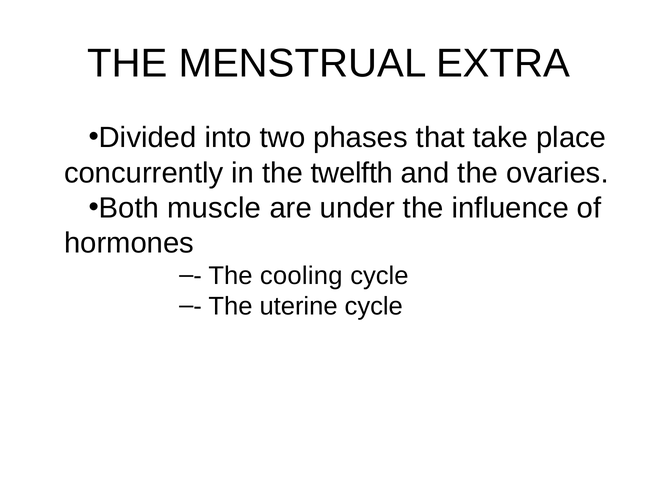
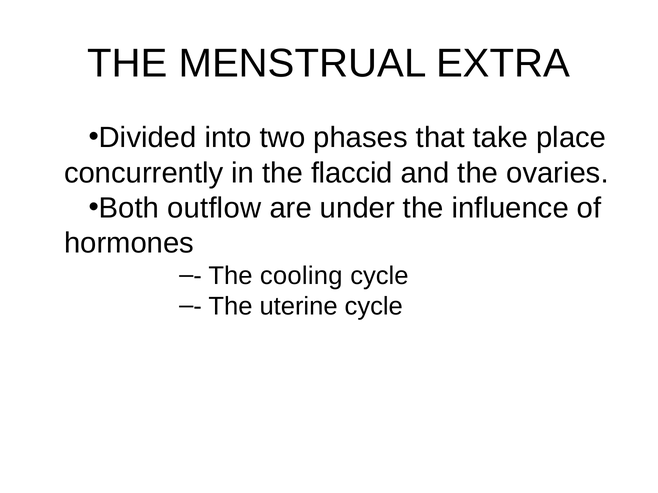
twelfth: twelfth -> flaccid
muscle: muscle -> outflow
